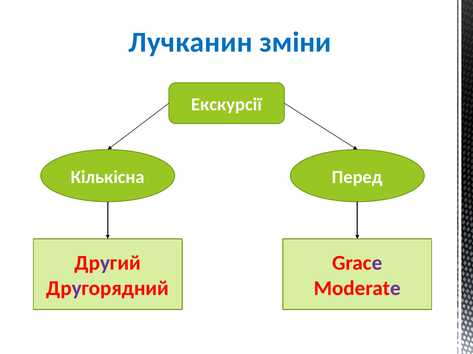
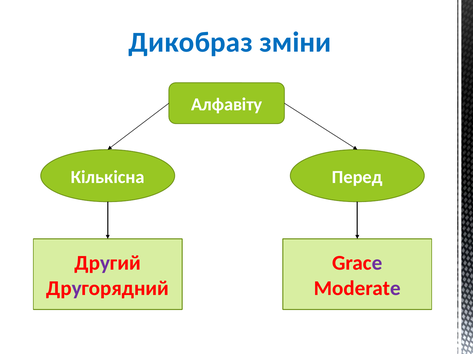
Лучканин: Лучканин -> Дикобраз
Екскурсії: Екскурсії -> Алфавіту
